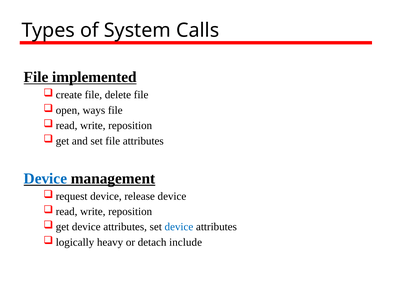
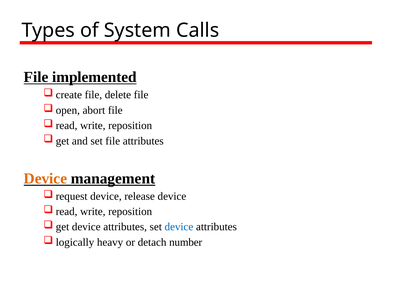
ways: ways -> abort
Device at (45, 179) colour: blue -> orange
include: include -> number
